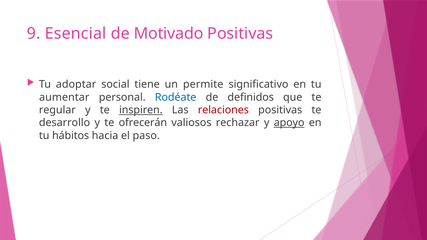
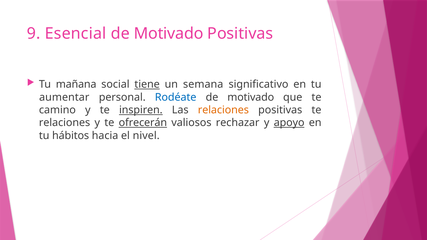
adoptar: adoptar -> mañana
tiene underline: none -> present
permite: permite -> semana
definidos at (251, 97): definidos -> motivado
regular: regular -> camino
relaciones at (223, 110) colour: red -> orange
desarrollo at (65, 123): desarrollo -> relaciones
ofrecerán underline: none -> present
paso: paso -> nivel
